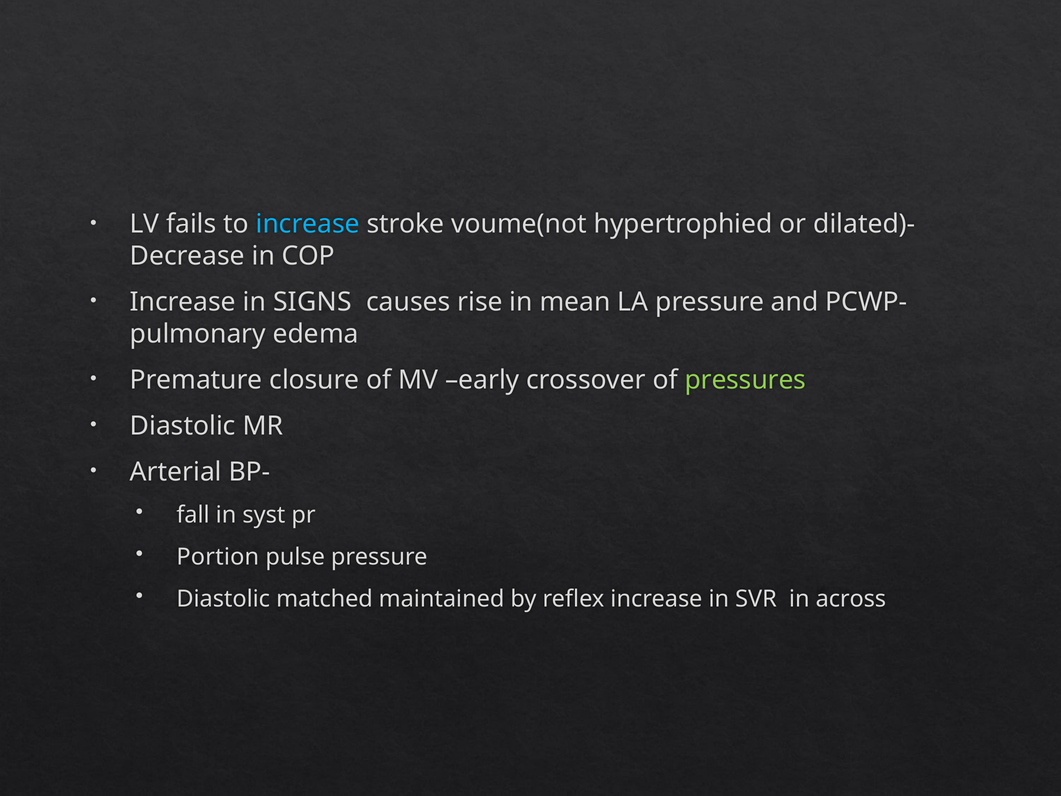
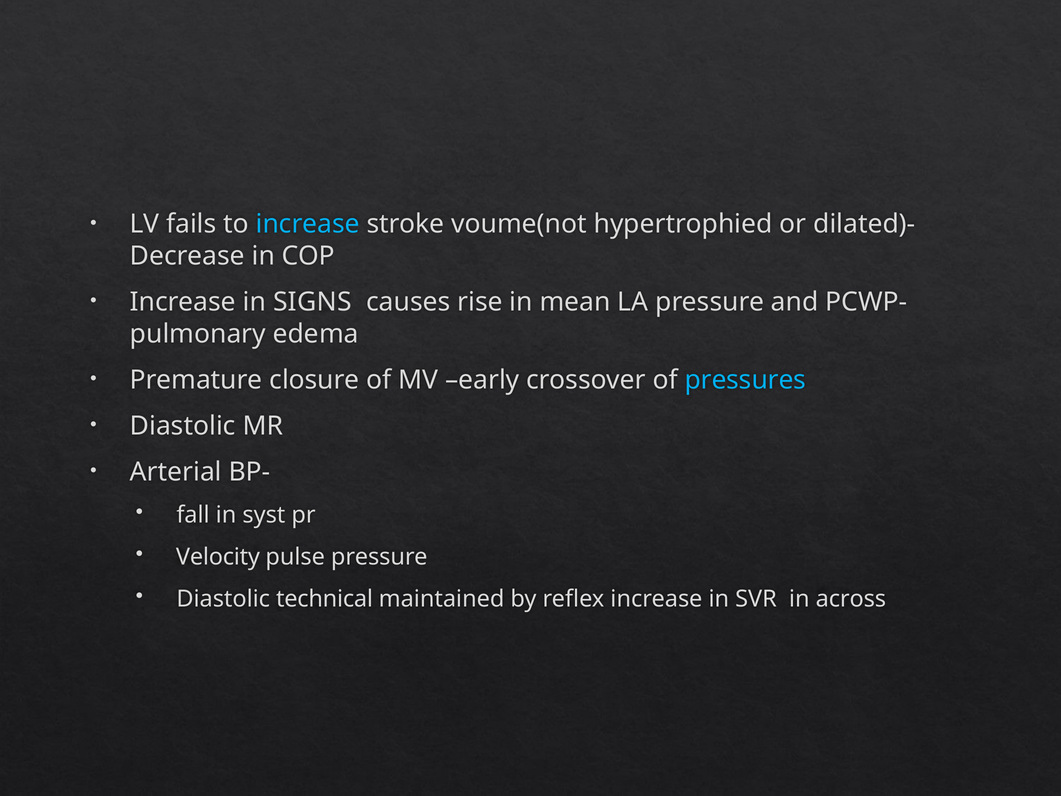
pressures colour: light green -> light blue
Portion: Portion -> Velocity
matched: matched -> technical
